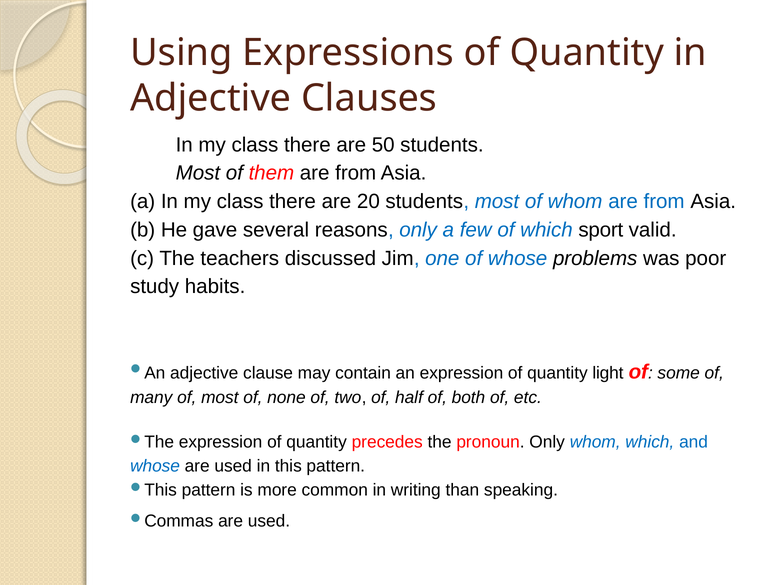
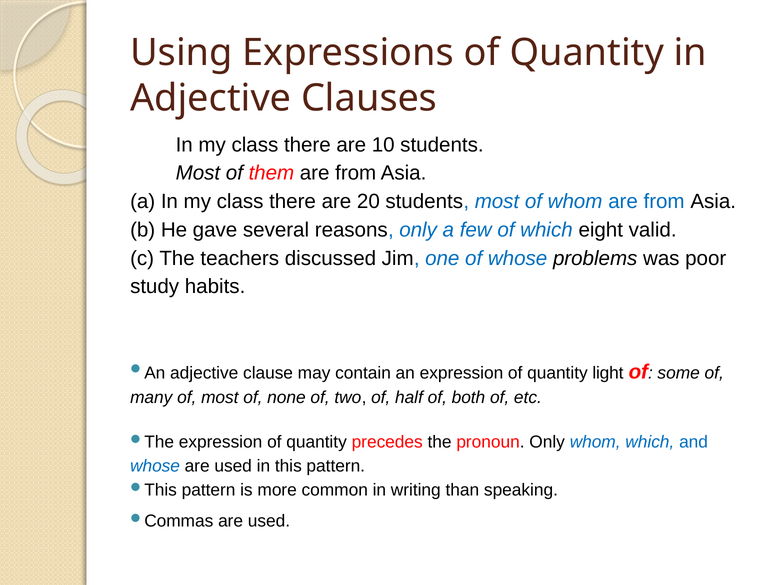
50: 50 -> 10
sport: sport -> eight
